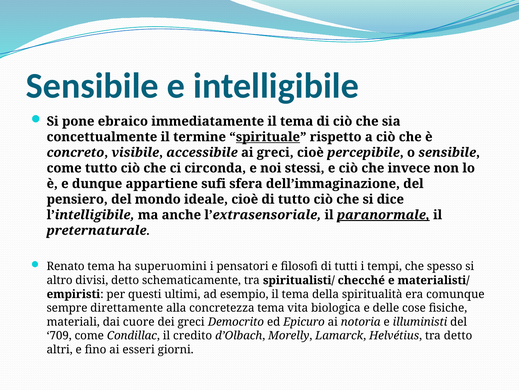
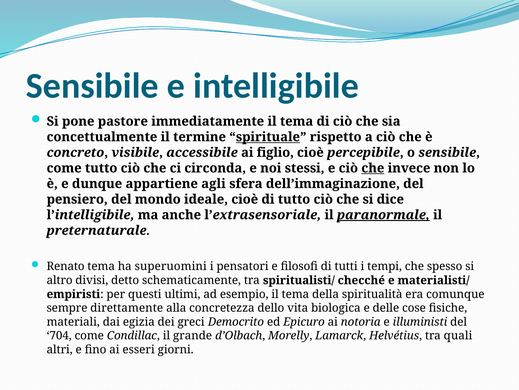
ebraico: ebraico -> pastore
ai greci: greci -> figlio
che at (373, 168) underline: none -> present
sufi: sufi -> agli
concretezza tema: tema -> dello
cuore: cuore -> egizia
709: 709 -> 704
credito: credito -> grande
tra detto: detto -> quali
